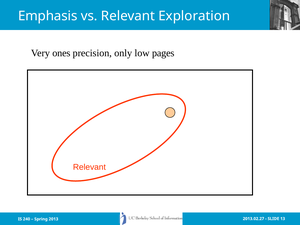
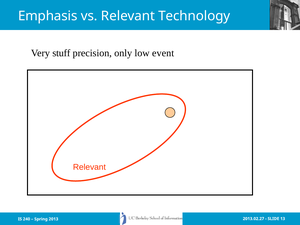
Exploration: Exploration -> Technology
ones: ones -> stuff
pages: pages -> event
